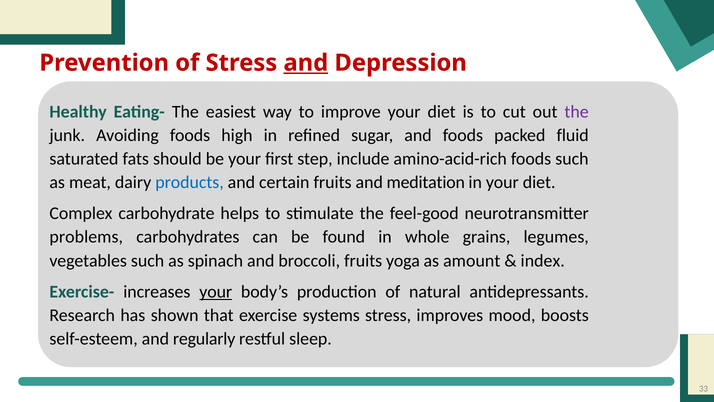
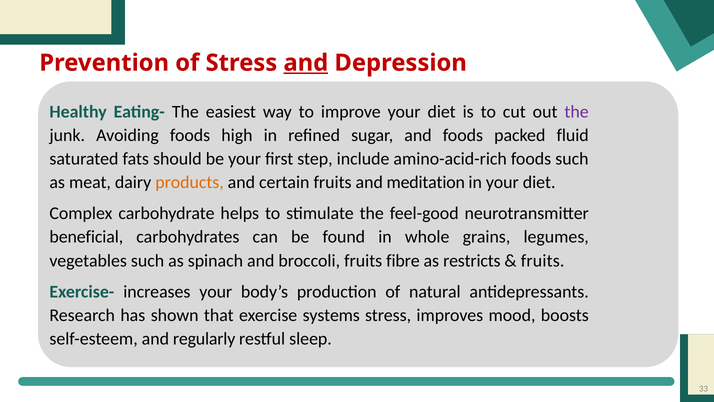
products colour: blue -> orange
problems: problems -> beneficial
yoga: yoga -> fibre
amount: amount -> restricts
index at (543, 260): index -> fruits
your at (216, 291) underline: present -> none
